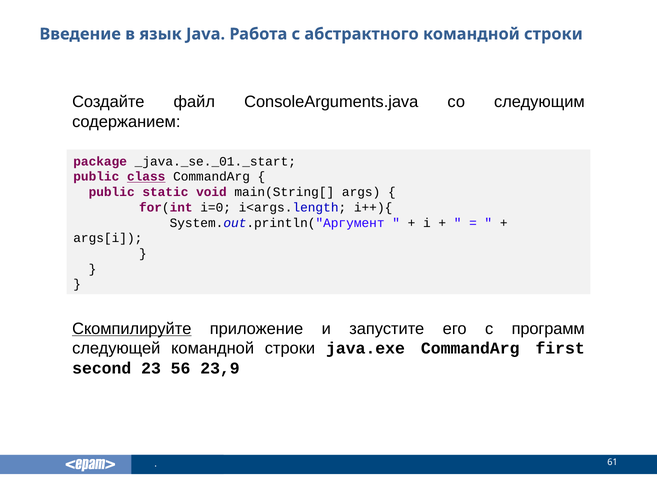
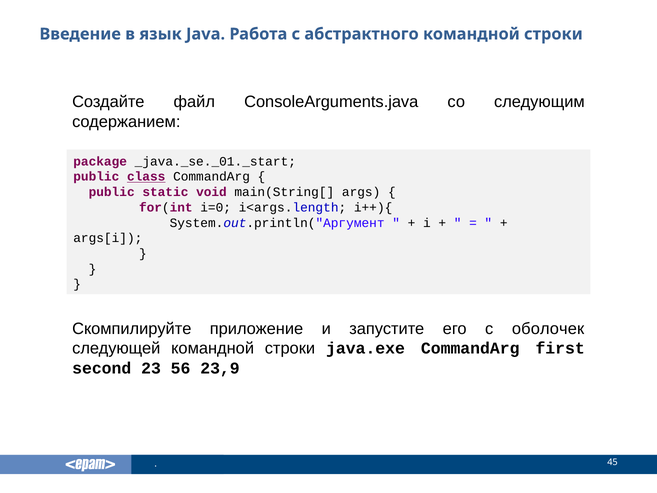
Скомпилируйте underline: present -> none
программ: программ -> оболочек
61: 61 -> 45
